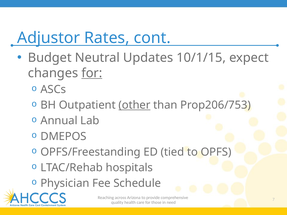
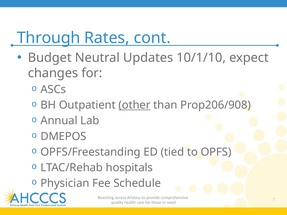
Adjustor: Adjustor -> Through
10/1/15: 10/1/15 -> 10/1/10
for at (92, 73) underline: present -> none
Prop206/753: Prop206/753 -> Prop206/908
